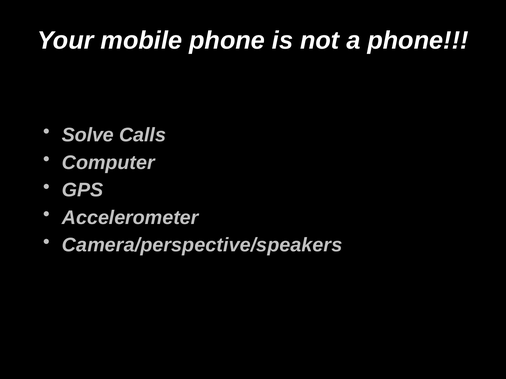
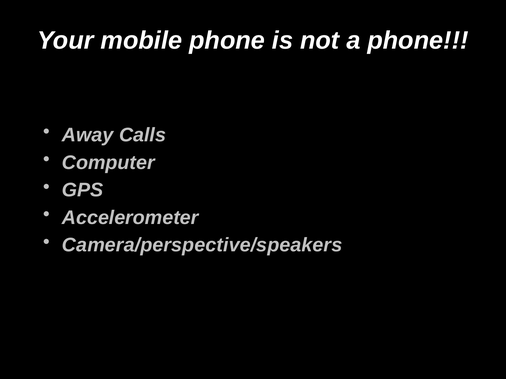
Solve: Solve -> Away
